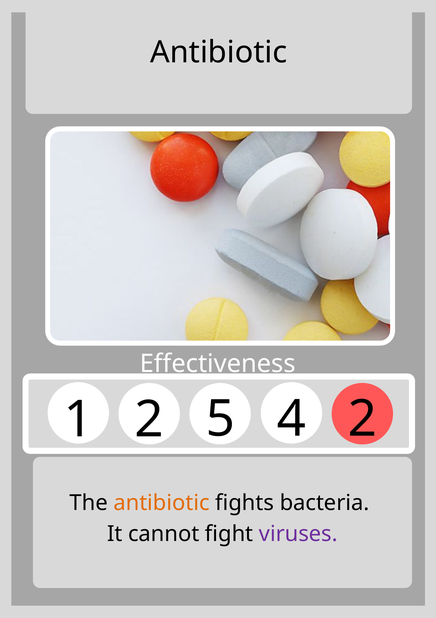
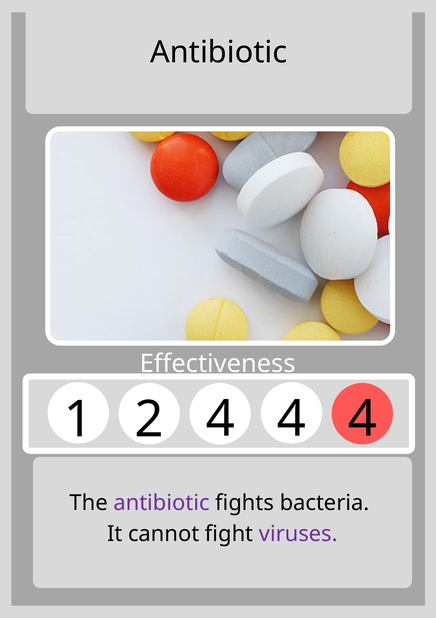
2 5: 5 -> 4
2 at (362, 418): 2 -> 4
antibiotic at (162, 502) colour: orange -> purple
